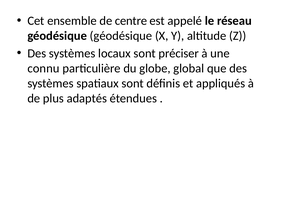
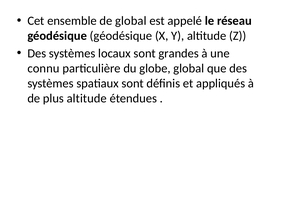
de centre: centre -> global
préciser: préciser -> grandes
plus adaptés: adaptés -> altitude
